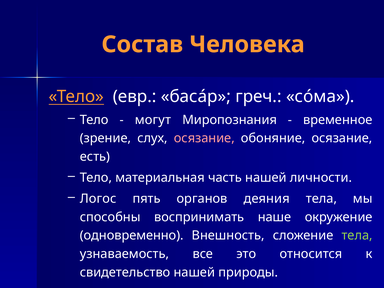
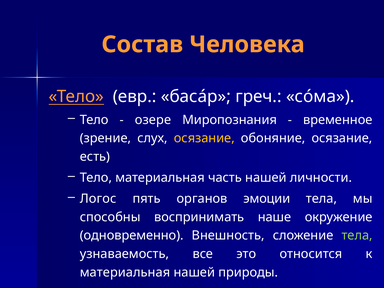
могут: могут -> озере
осязание at (204, 138) colour: pink -> yellow
деяния: деяния -> эмоции
свидетельство at (125, 272): свидетельство -> материальная
